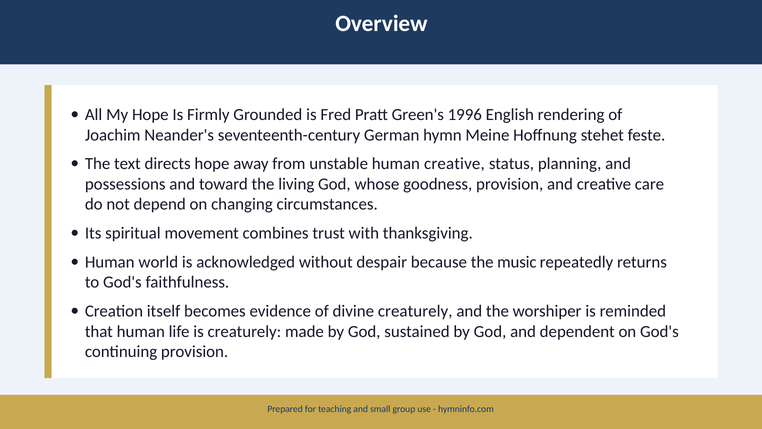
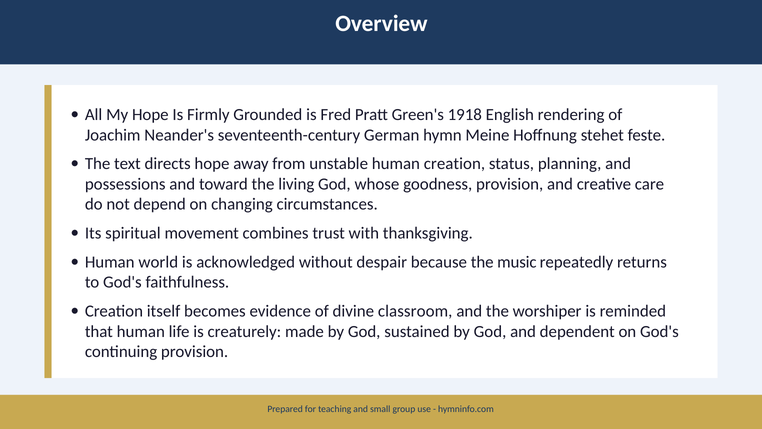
1996: 1996 -> 1918
human creative: creative -> creation
divine creaturely: creaturely -> classroom
